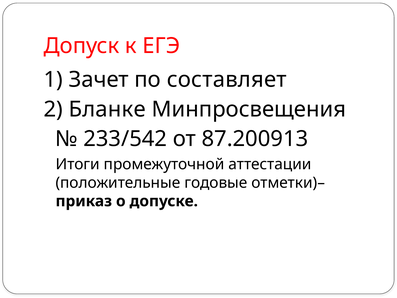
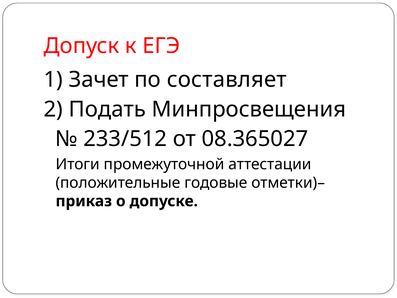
Бланке: Бланке -> Подать
233/542: 233/542 -> 233/512
87.200913: 87.200913 -> 08.365027
